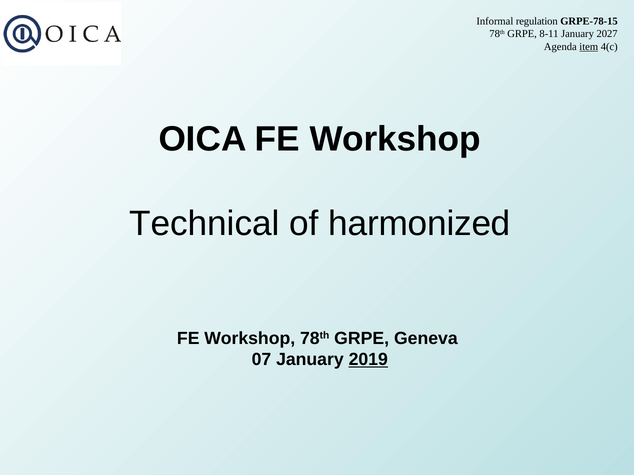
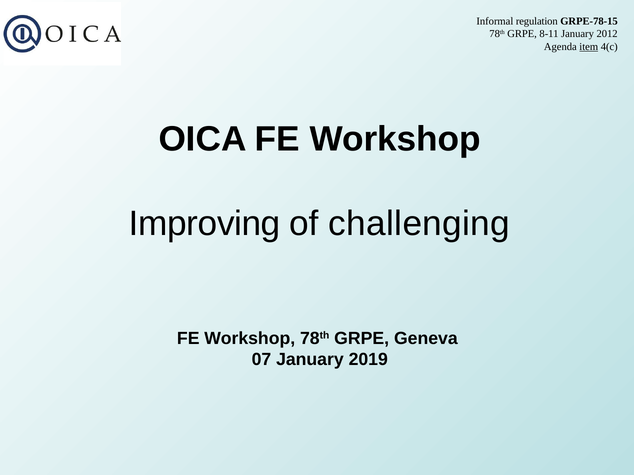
2027: 2027 -> 2012
Technical: Technical -> Improving
harmonized: harmonized -> challenging
2019 underline: present -> none
